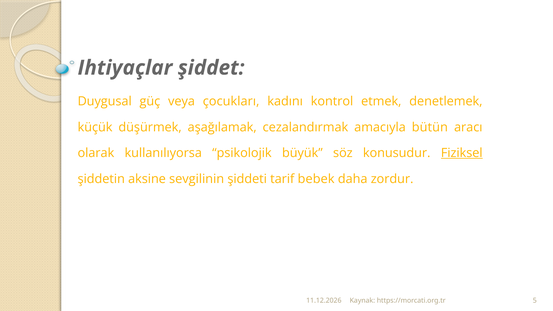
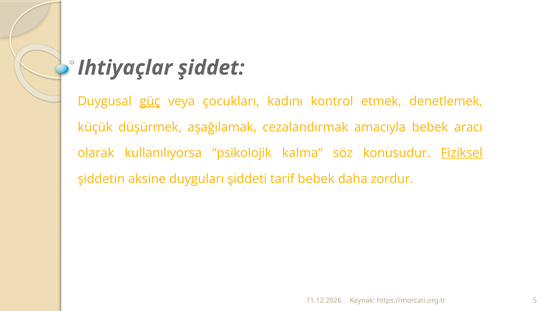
güç underline: none -> present
amacıyla bütün: bütün -> bebek
büyük: büyük -> kalma
sevgilinin: sevgilinin -> duyguları
